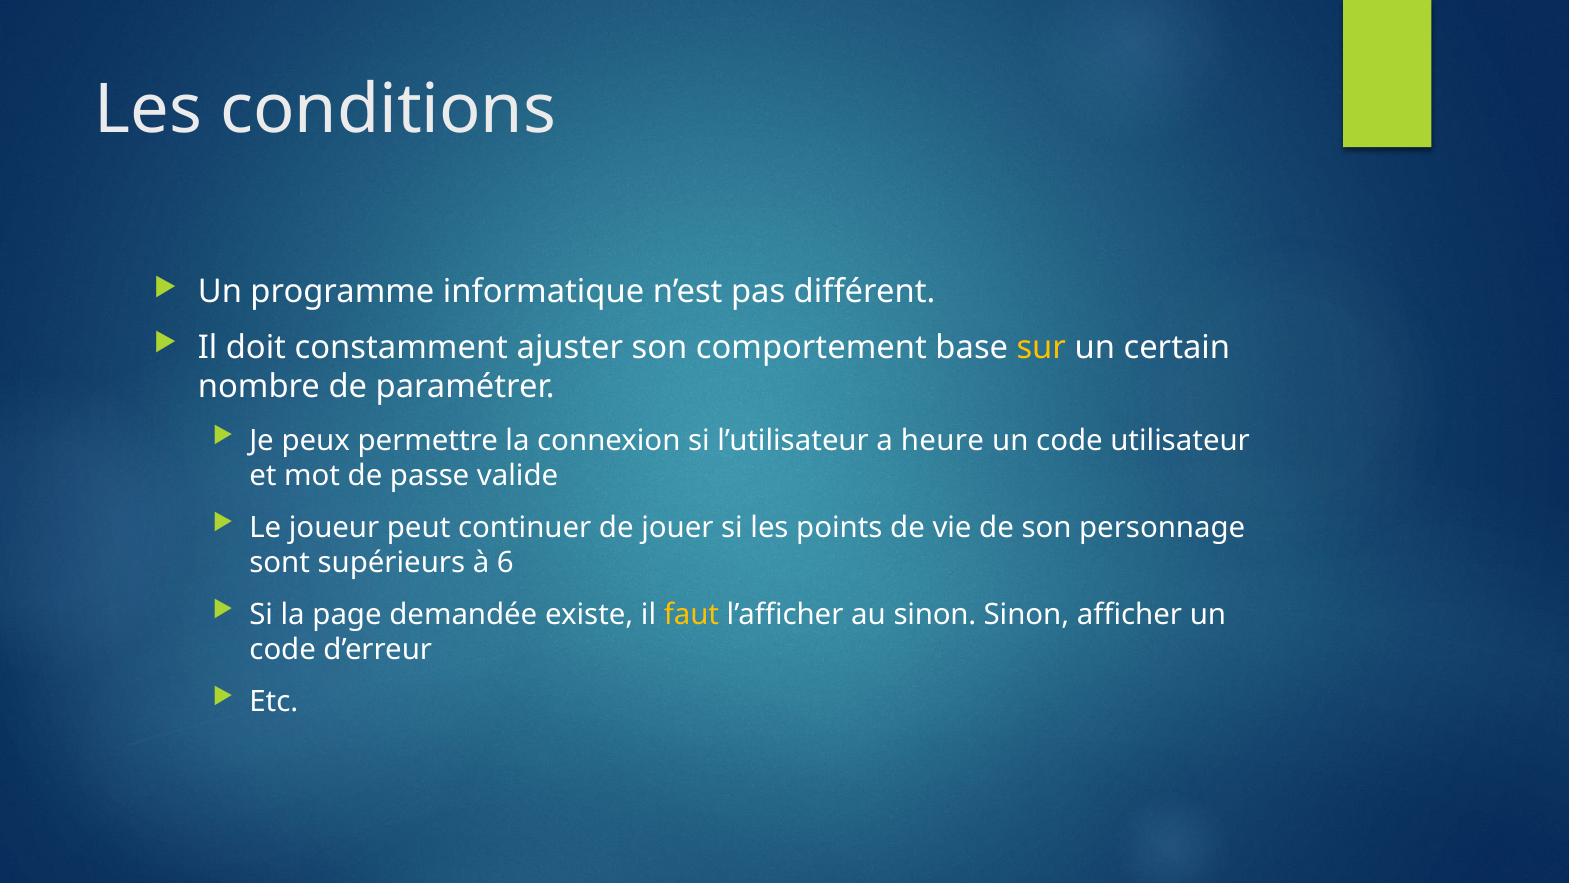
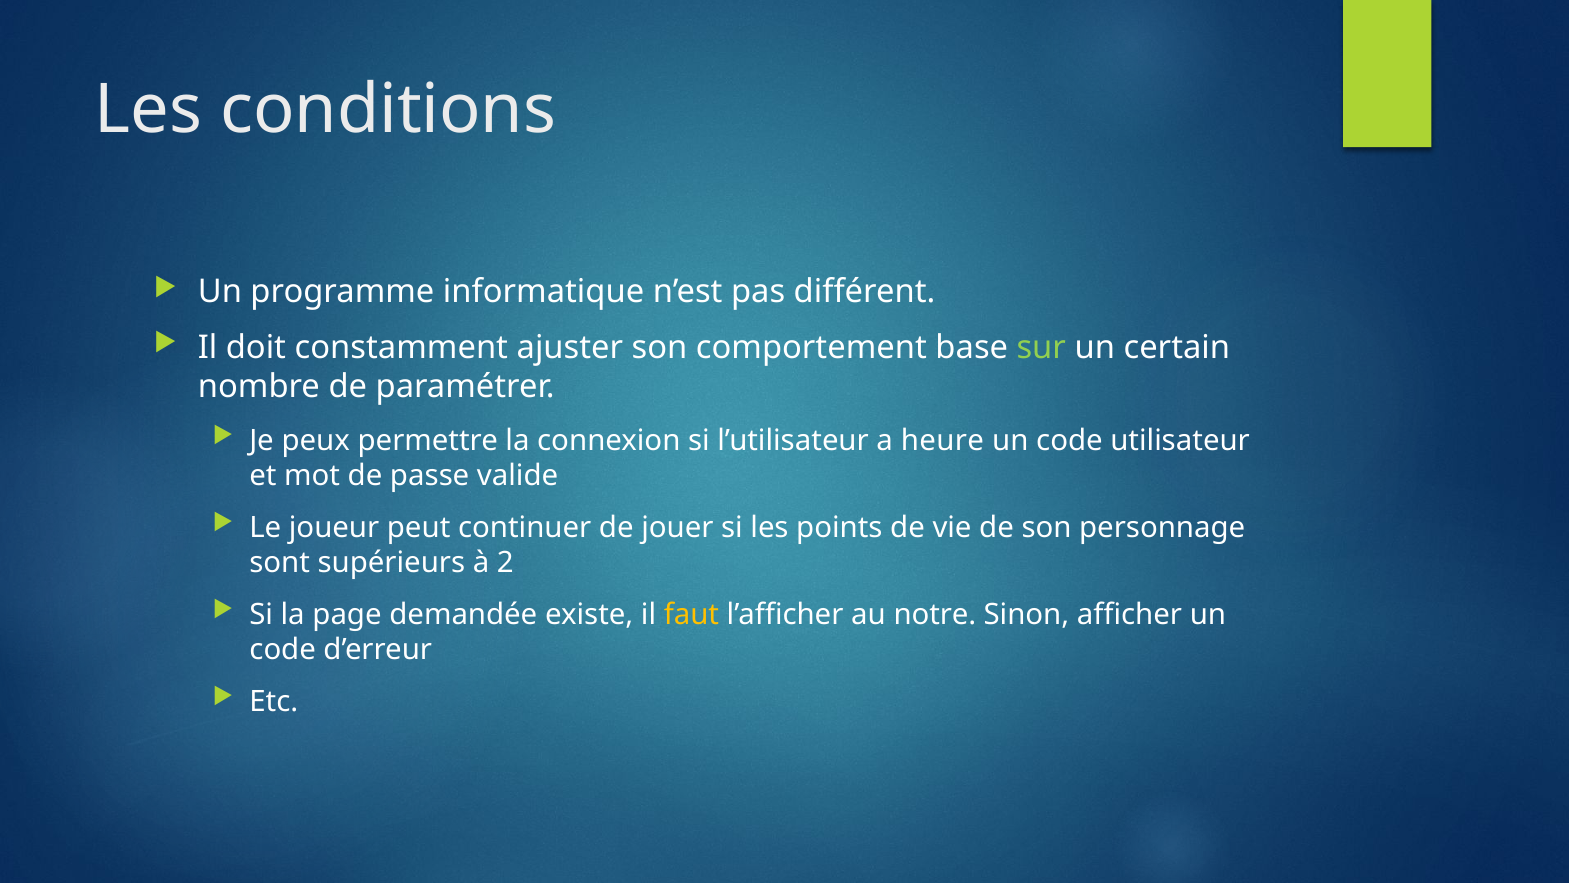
sur colour: yellow -> light green
6: 6 -> 2
au sinon: sinon -> notre
